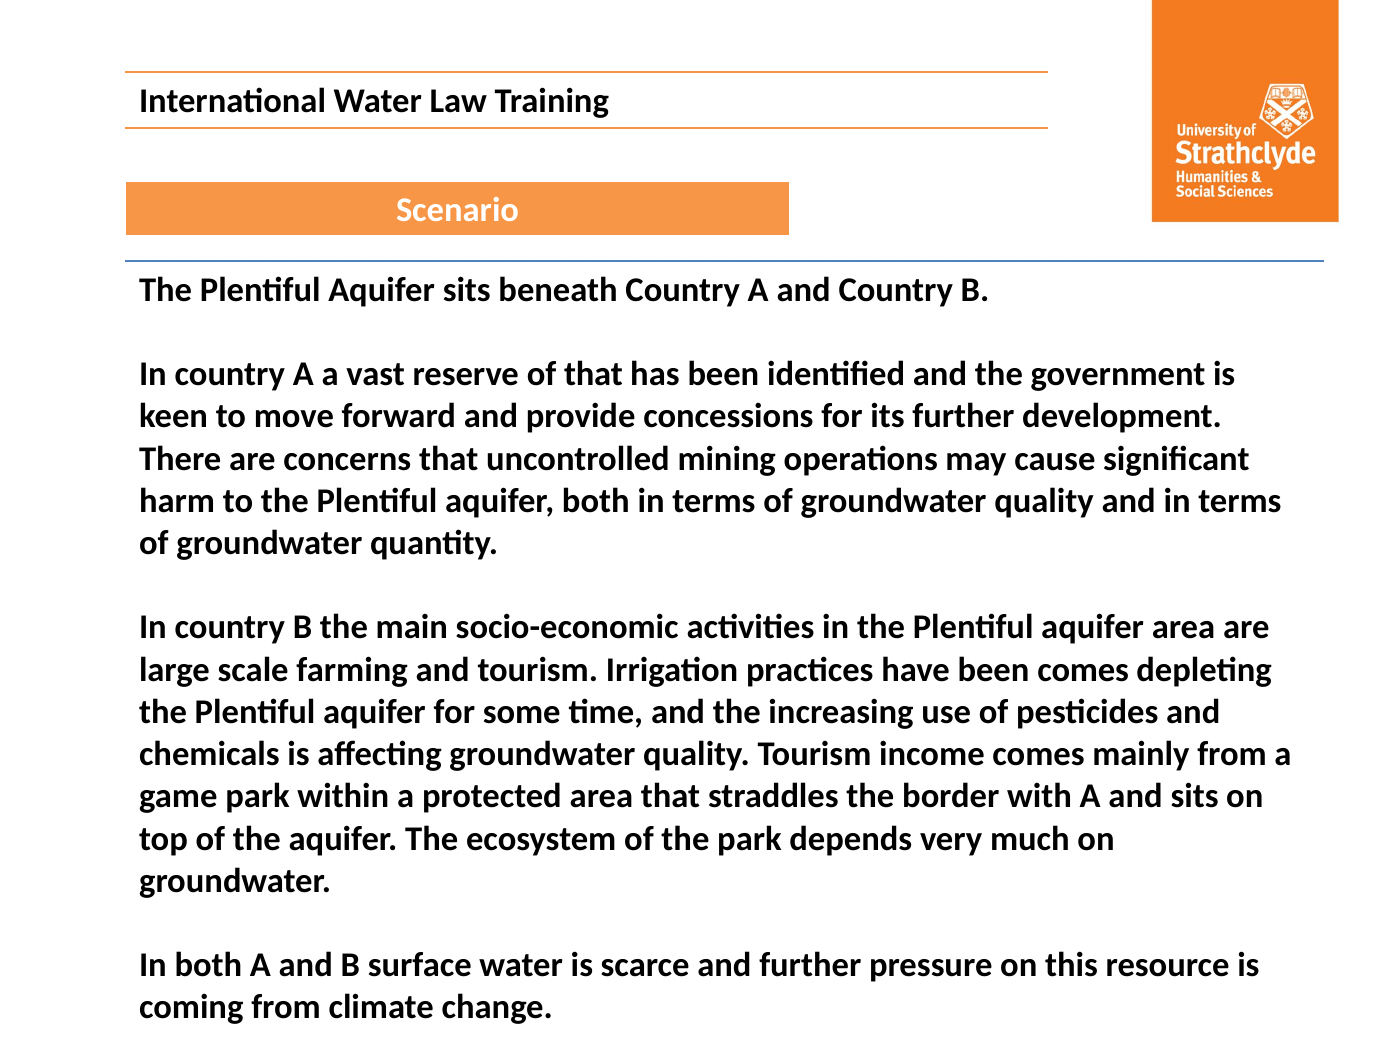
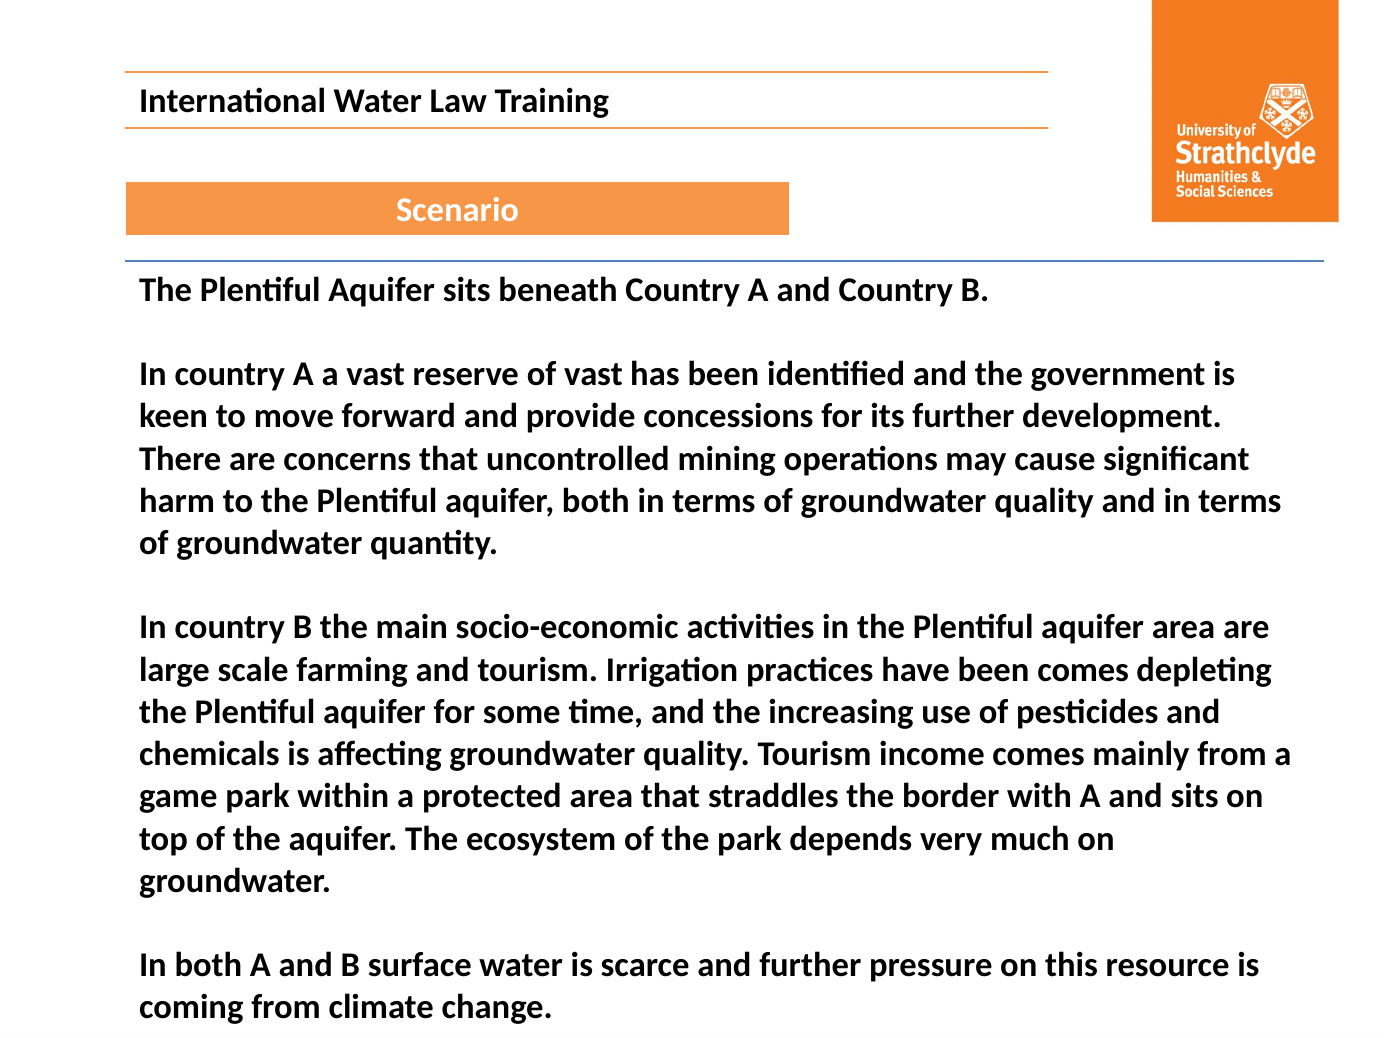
of that: that -> vast
